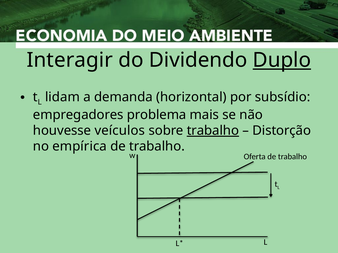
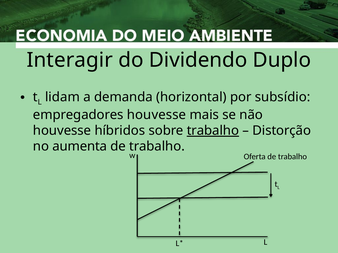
Duplo underline: present -> none
empregadores problema: problema -> houvesse
veículos: veículos -> híbridos
empírica: empírica -> aumenta
